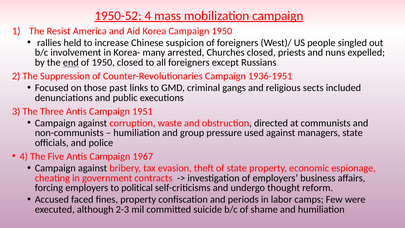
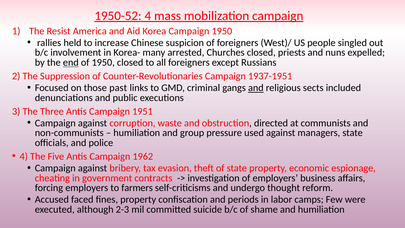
1936-1951: 1936-1951 -> 1937-1951
and at (256, 88) underline: none -> present
1967: 1967 -> 1962
political: political -> farmers
